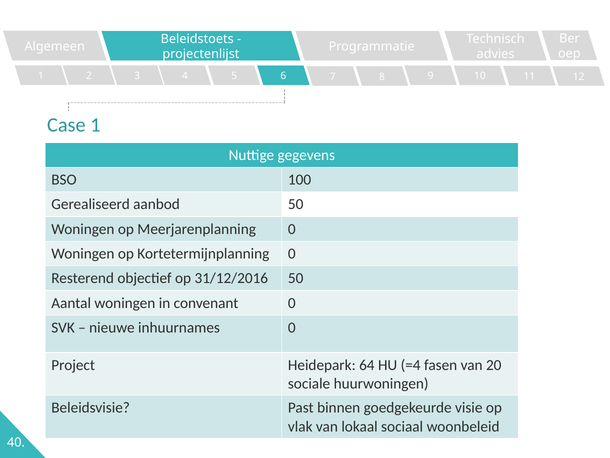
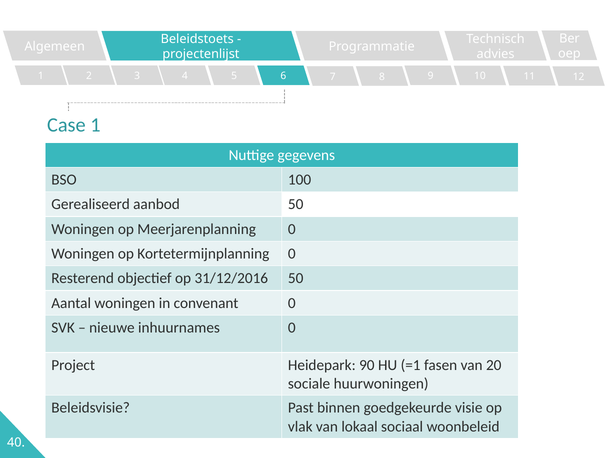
64: 64 -> 90
=4: =4 -> =1
